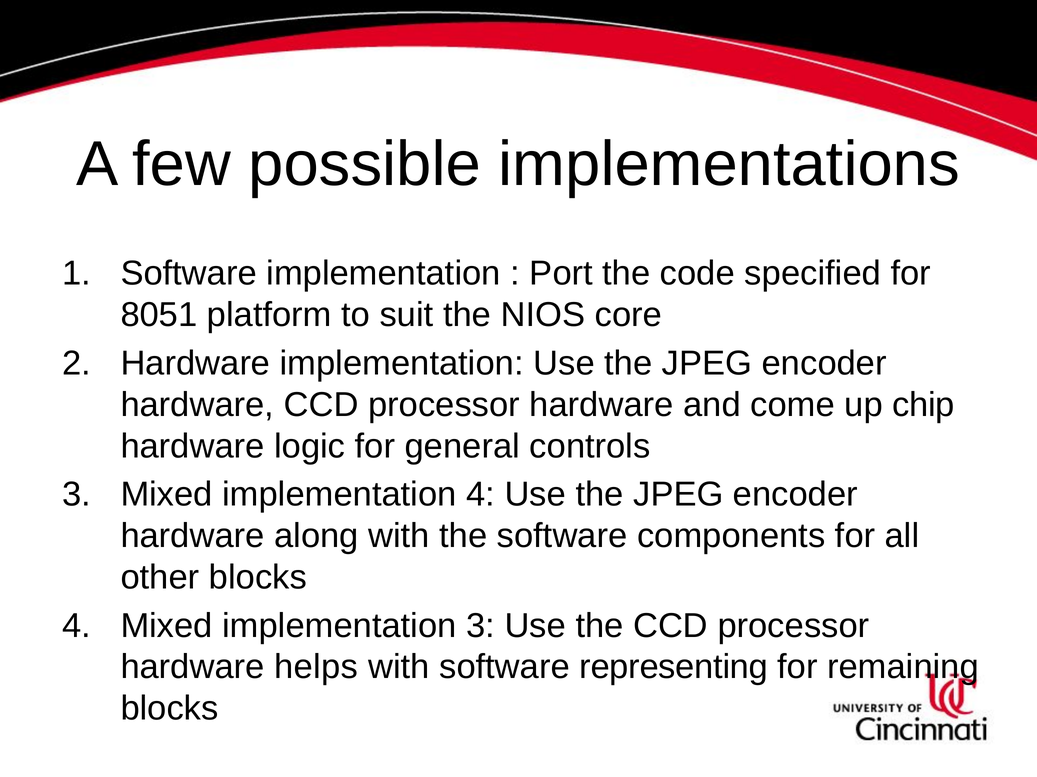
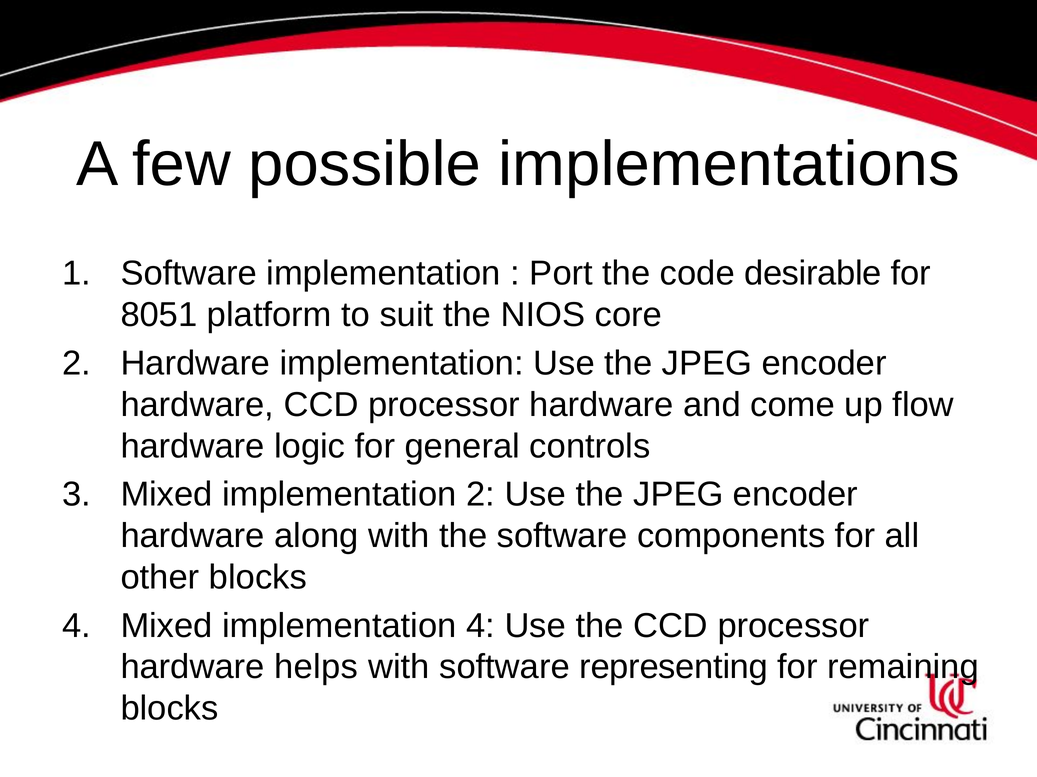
specified: specified -> desirable
chip: chip -> flow
implementation 4: 4 -> 2
implementation 3: 3 -> 4
